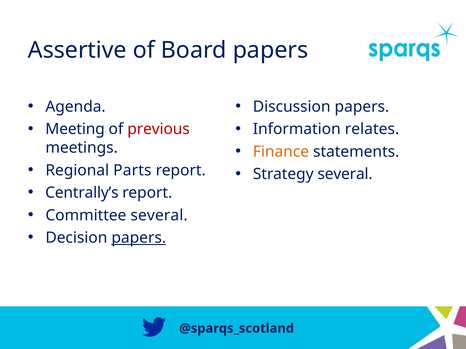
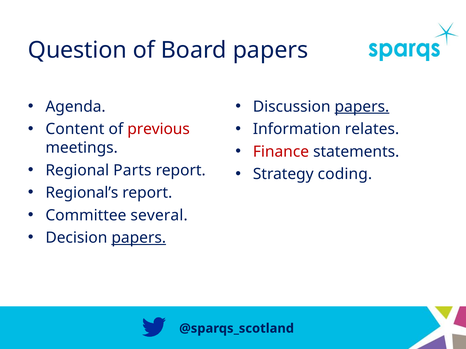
Assertive: Assertive -> Question
papers at (362, 107) underline: none -> present
Meeting: Meeting -> Content
Finance colour: orange -> red
Strategy several: several -> coding
Centrally’s: Centrally’s -> Regional’s
